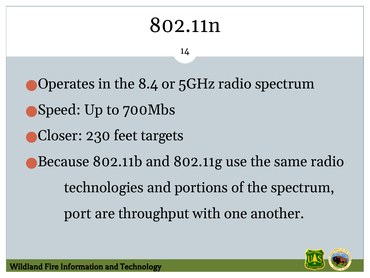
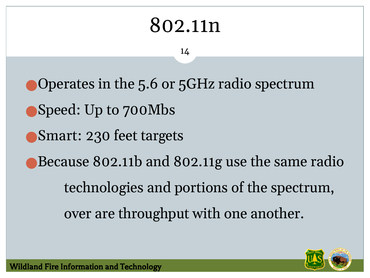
8.4: 8.4 -> 5.6
Closer: Closer -> Smart
port: port -> over
